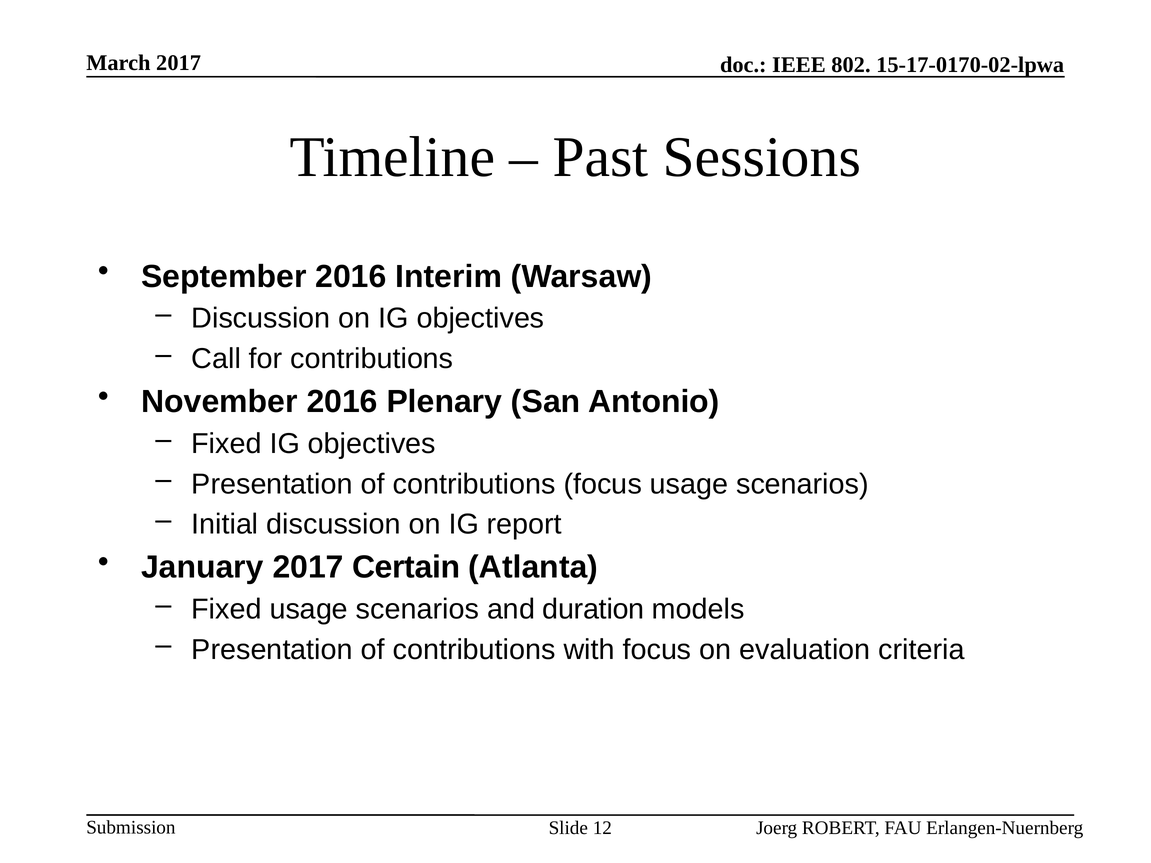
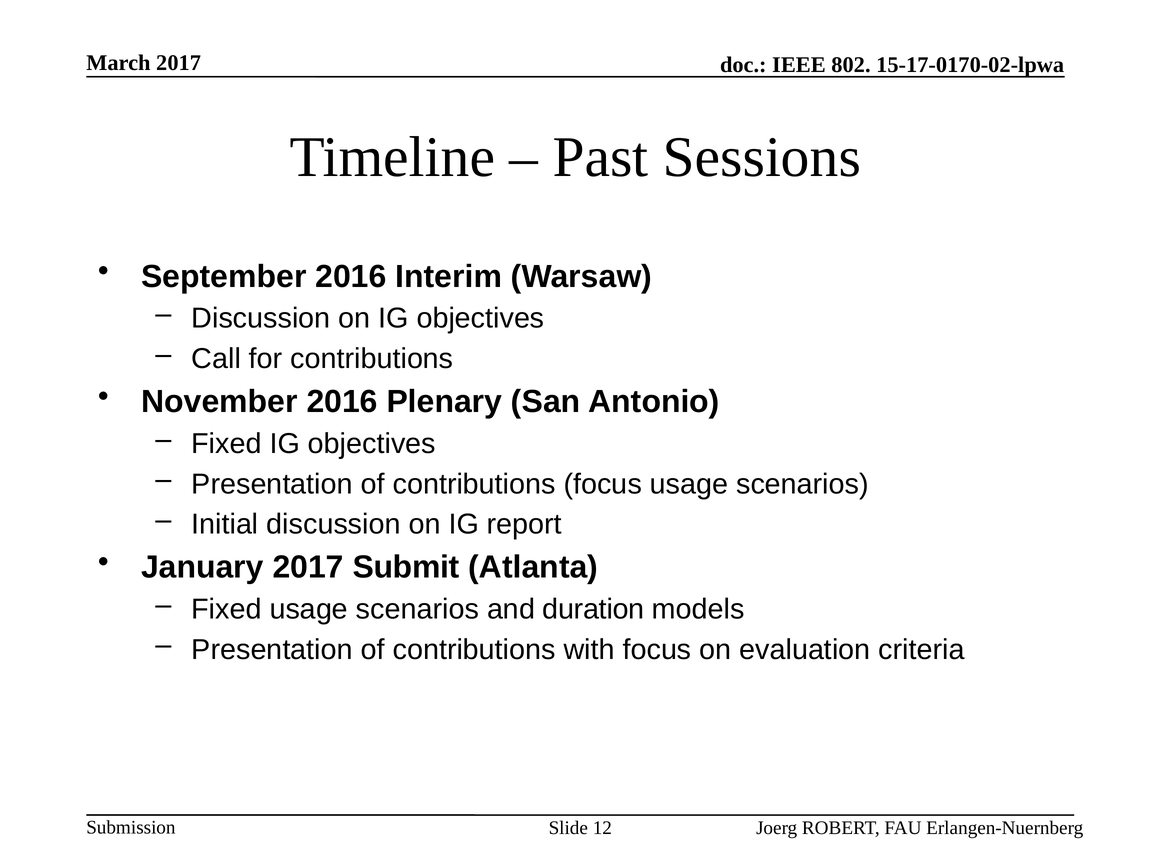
Certain: Certain -> Submit
